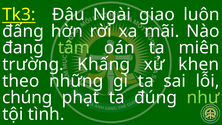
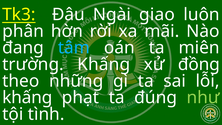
đấng: đấng -> phân
tâm colour: light green -> light blue
khen: khen -> đồng
chúng at (27, 97): chúng -> khấng
